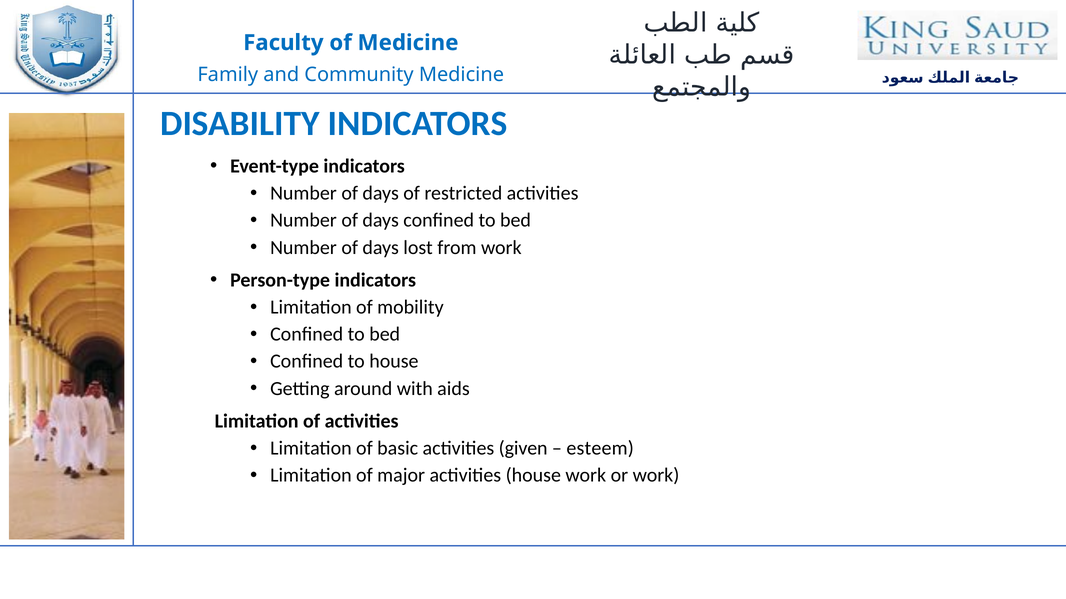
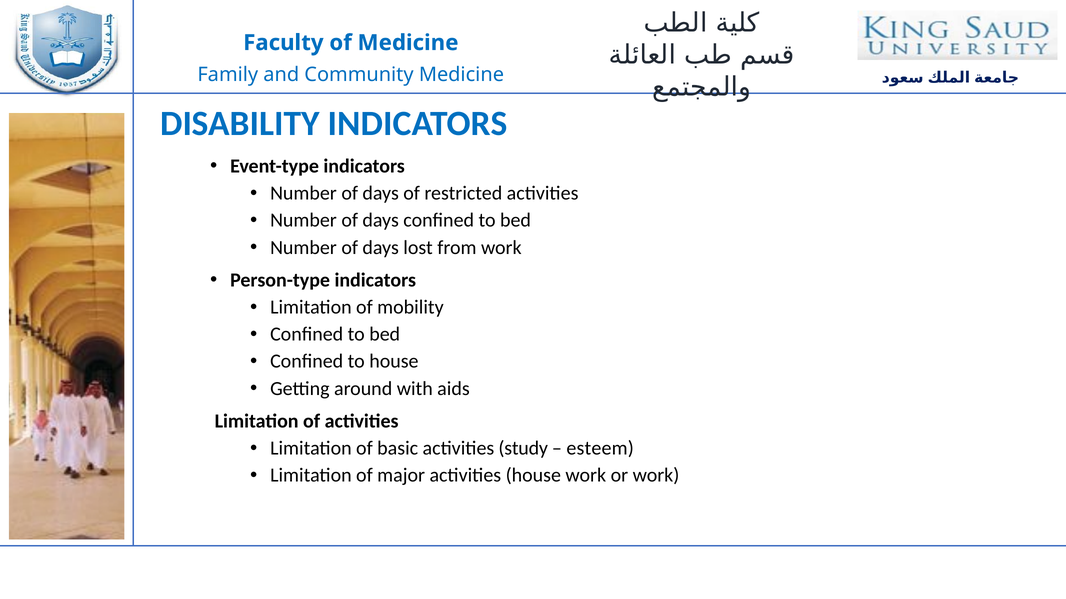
given: given -> study
